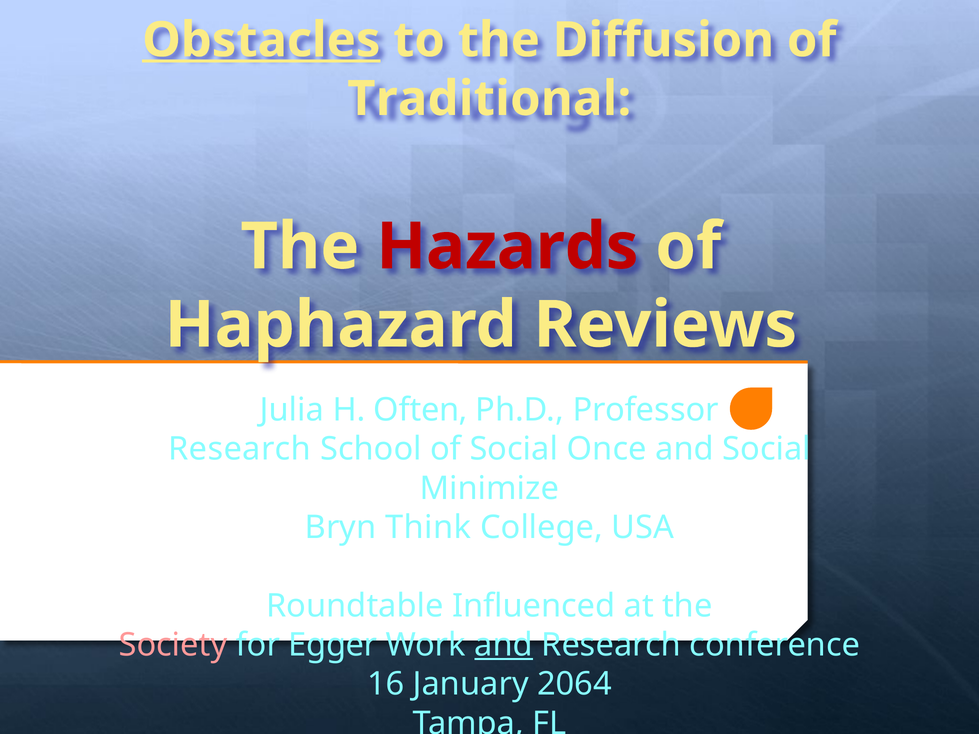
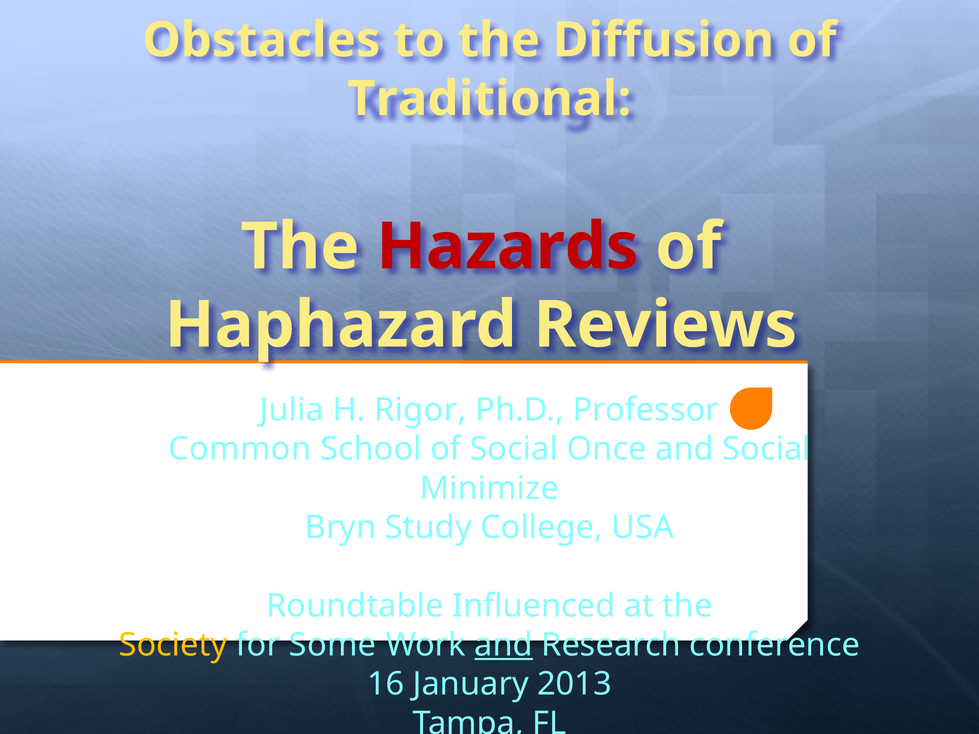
Obstacles underline: present -> none
Often: Often -> Rigor
Research at (240, 449): Research -> Common
Think: Think -> Study
Society colour: pink -> yellow
Egger: Egger -> Some
2064: 2064 -> 2013
